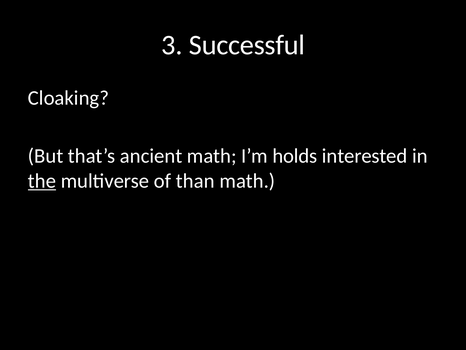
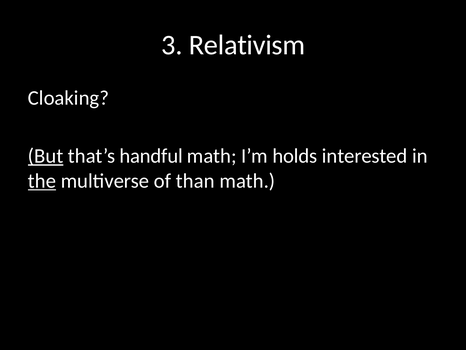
Successful: Successful -> Relativism
But underline: none -> present
ancient: ancient -> handful
